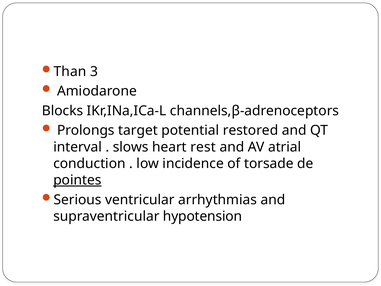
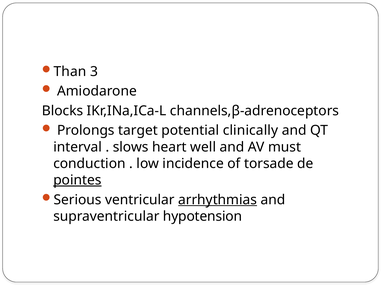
restored: restored -> clinically
rest: rest -> well
atrial: atrial -> must
arrhythmias underline: none -> present
